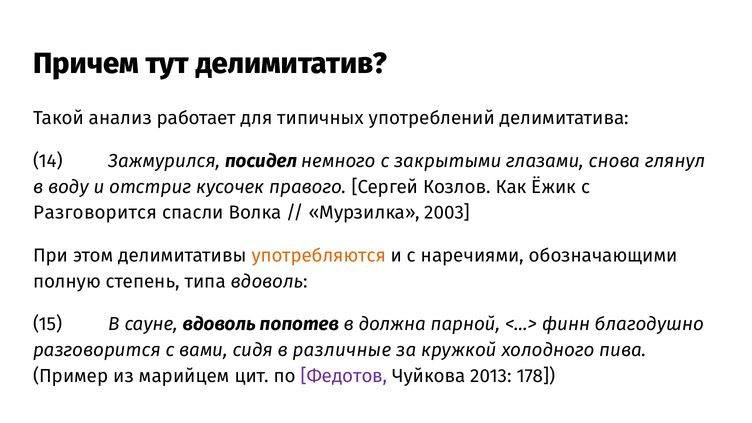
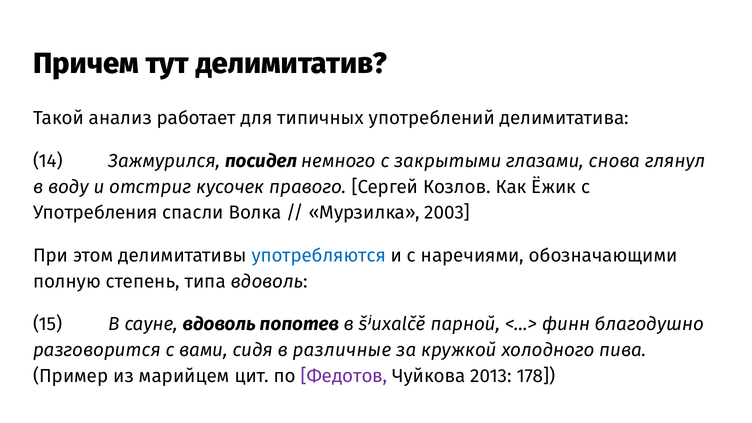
Разговорится at (95, 213): Разговорится -> Употребления
употребляются colour: orange -> blue
должна: должна -> šʲuxalčĕ
